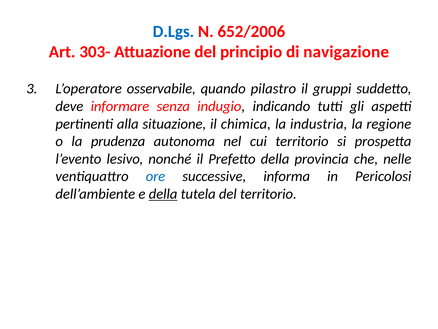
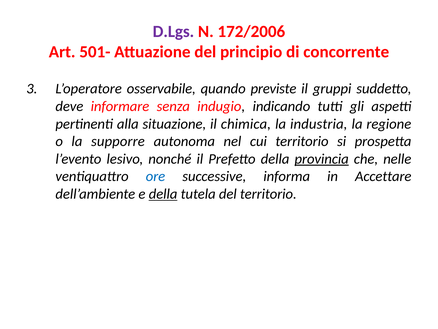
D.Lgs colour: blue -> purple
652/2006: 652/2006 -> 172/2006
303-: 303- -> 501-
navigazione: navigazione -> concorrente
pilastro: pilastro -> previste
prudenza: prudenza -> supporre
provincia underline: none -> present
Pericolosi: Pericolosi -> Accettare
